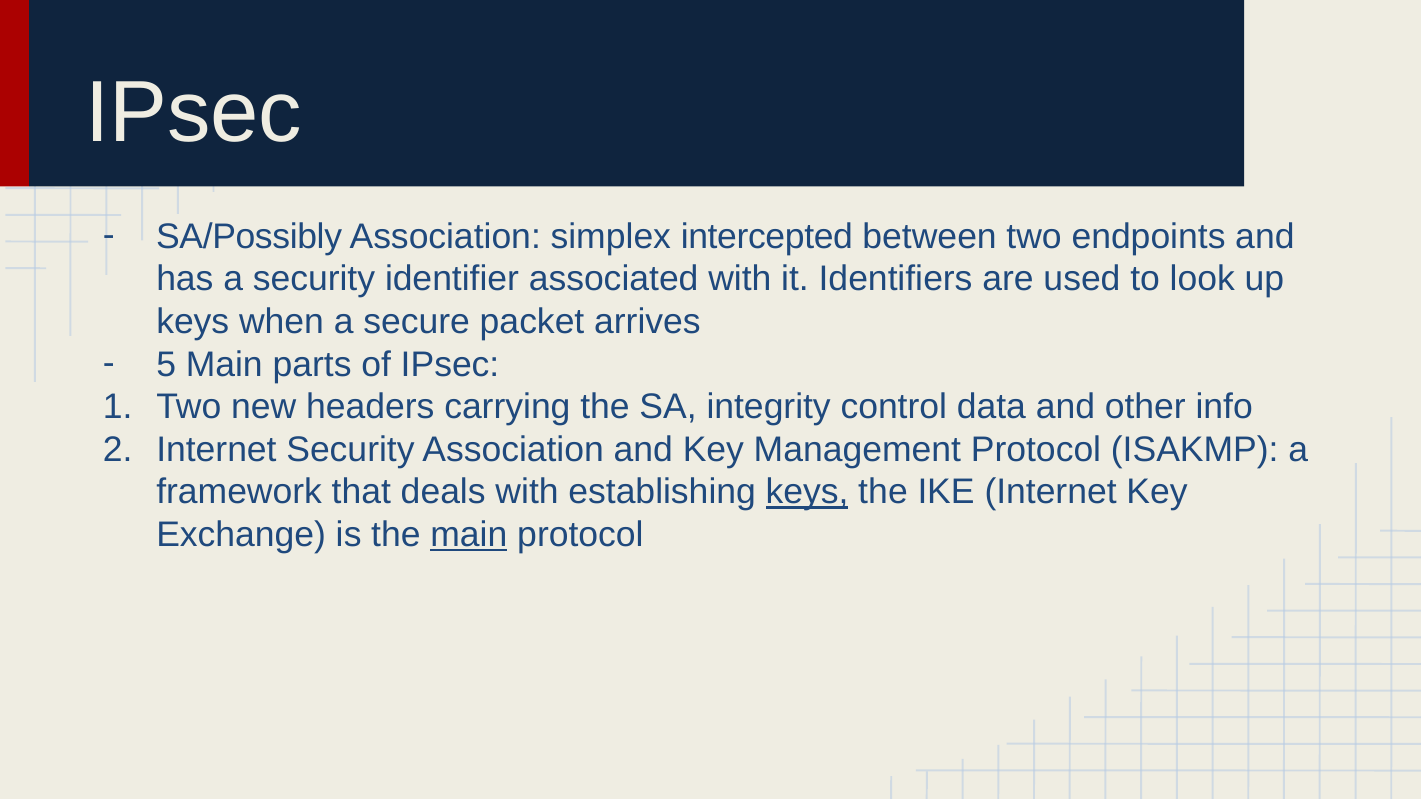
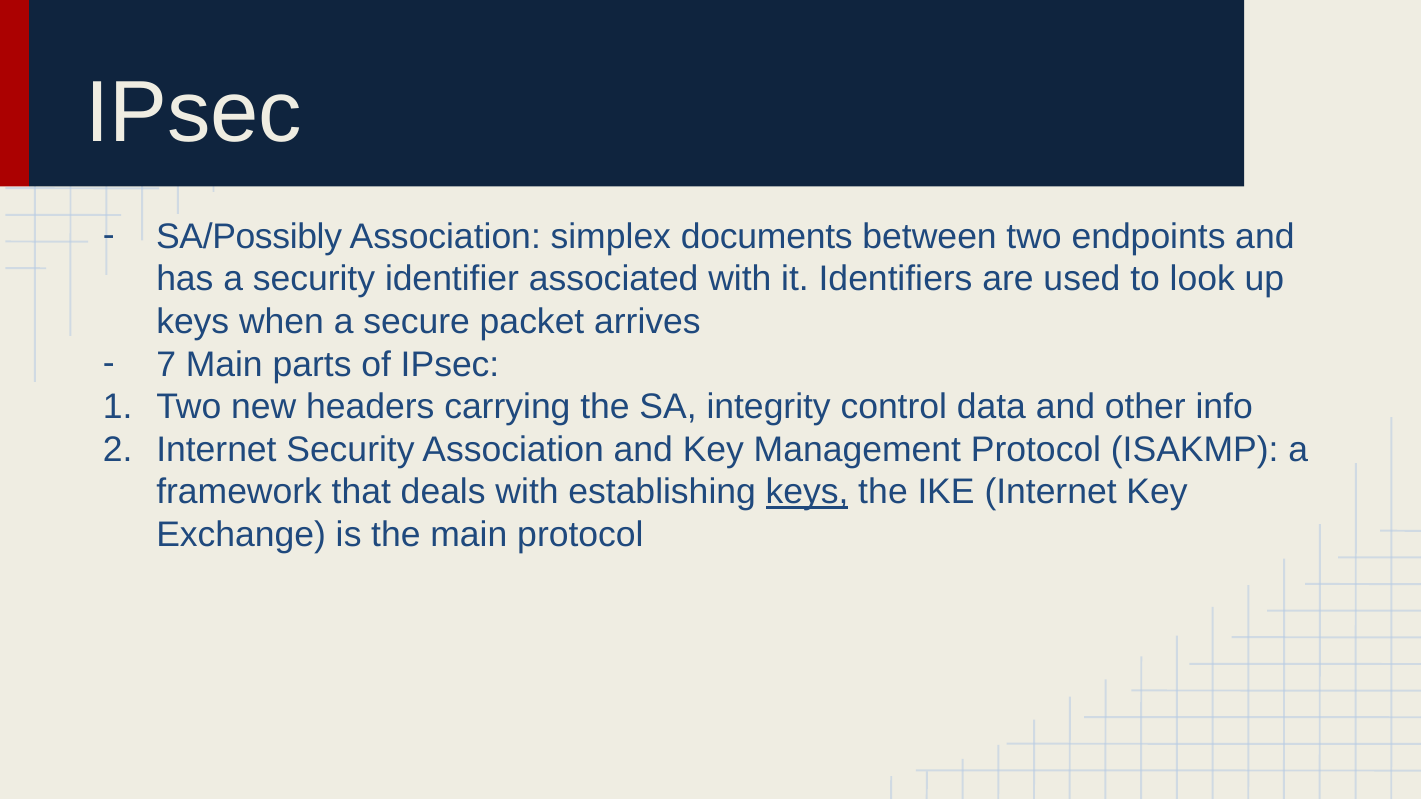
intercepted: intercepted -> documents
5: 5 -> 7
main at (469, 535) underline: present -> none
